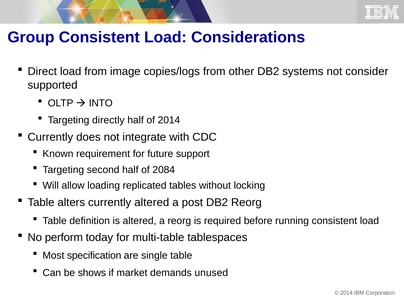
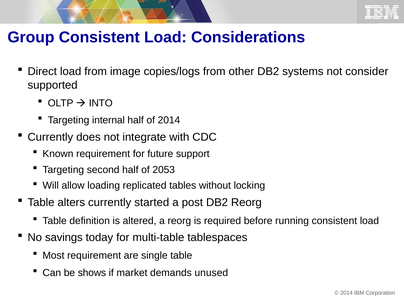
directly: directly -> internal
2084: 2084 -> 2053
currently altered: altered -> started
perform: perform -> savings
Most specification: specification -> requirement
